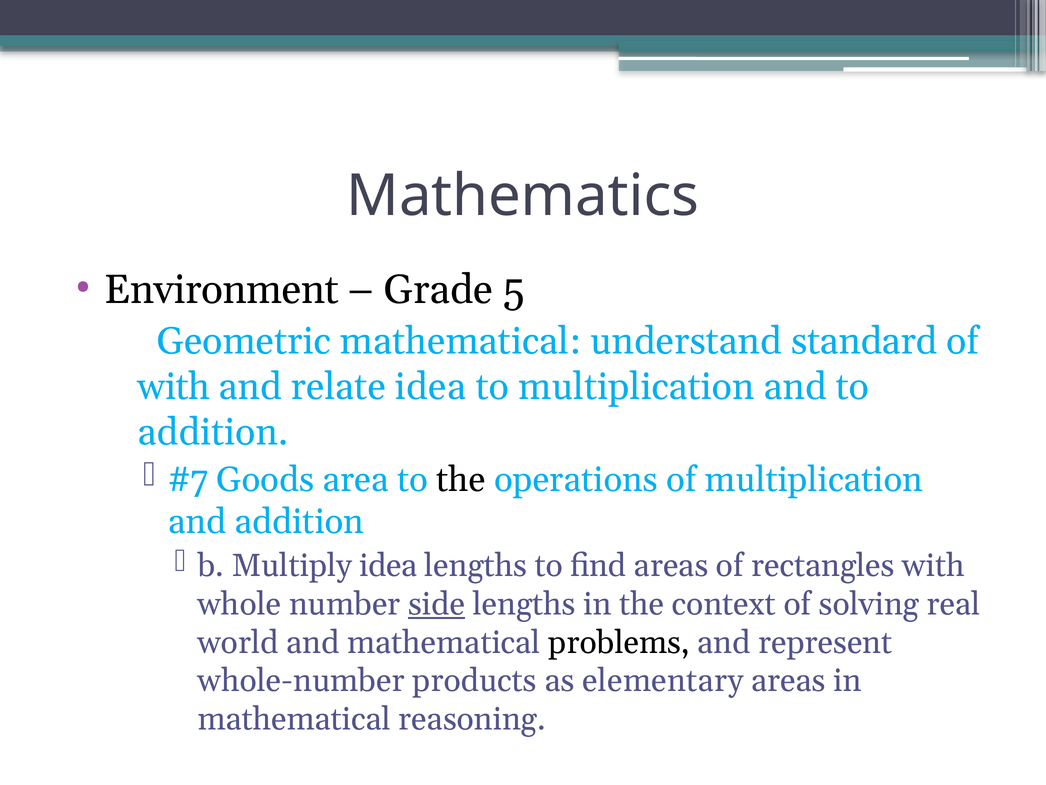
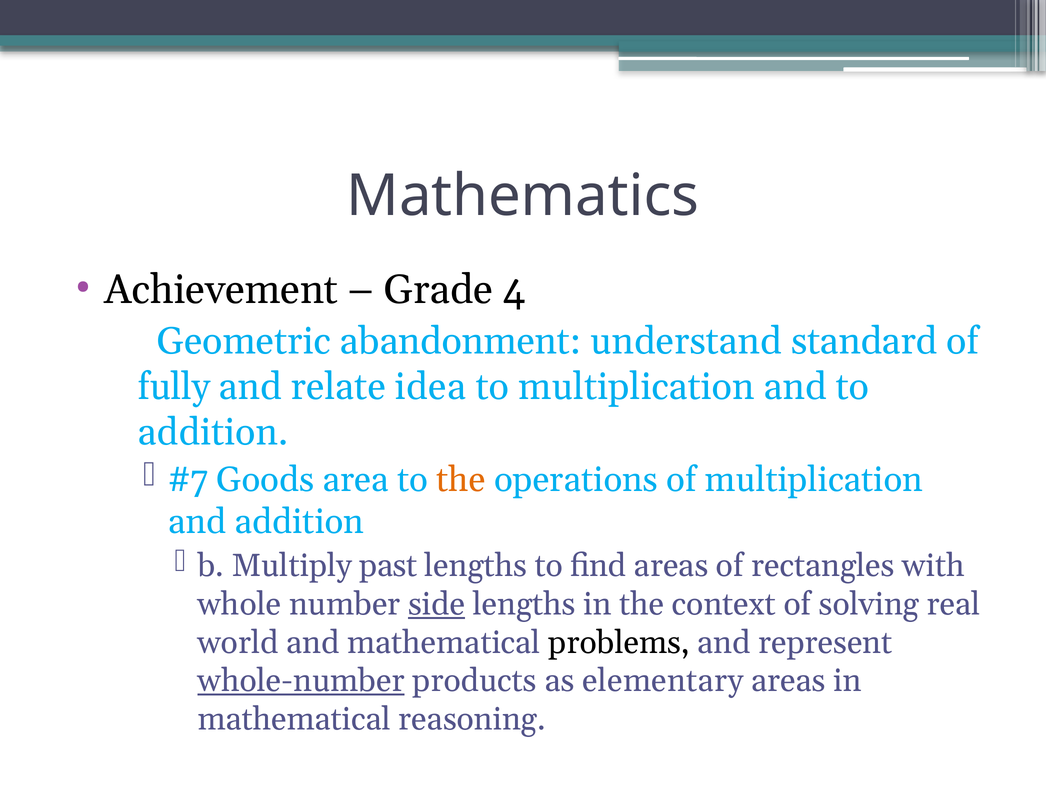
Environment: Environment -> Achievement
5: 5 -> 4
Geometric mathematical: mathematical -> abandonment
with at (174, 386): with -> fully
the at (461, 480) colour: black -> orange
Multiply idea: idea -> past
whole-number underline: none -> present
